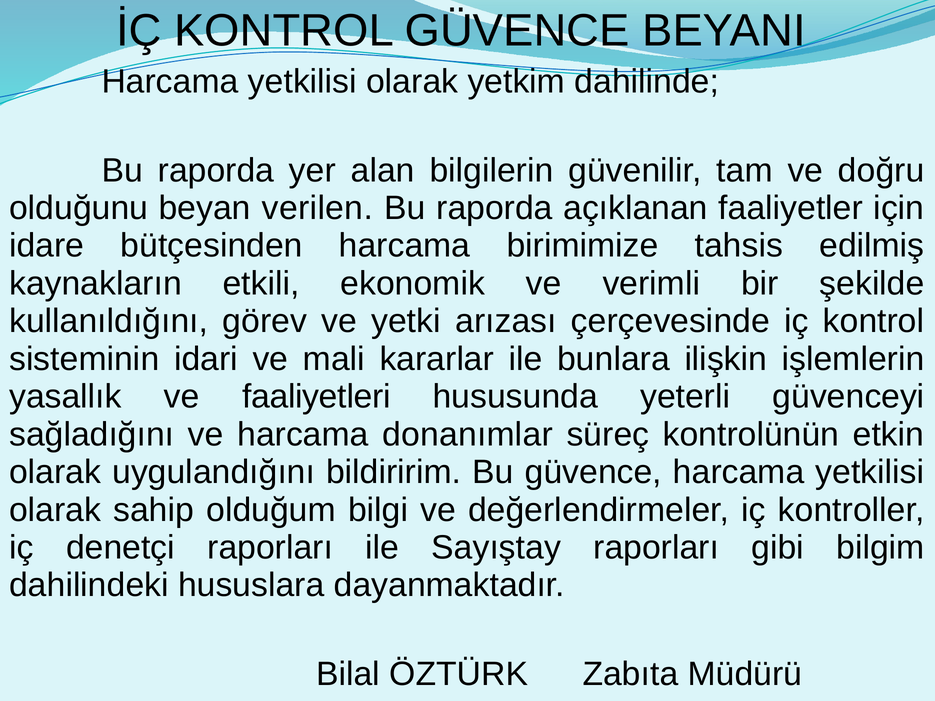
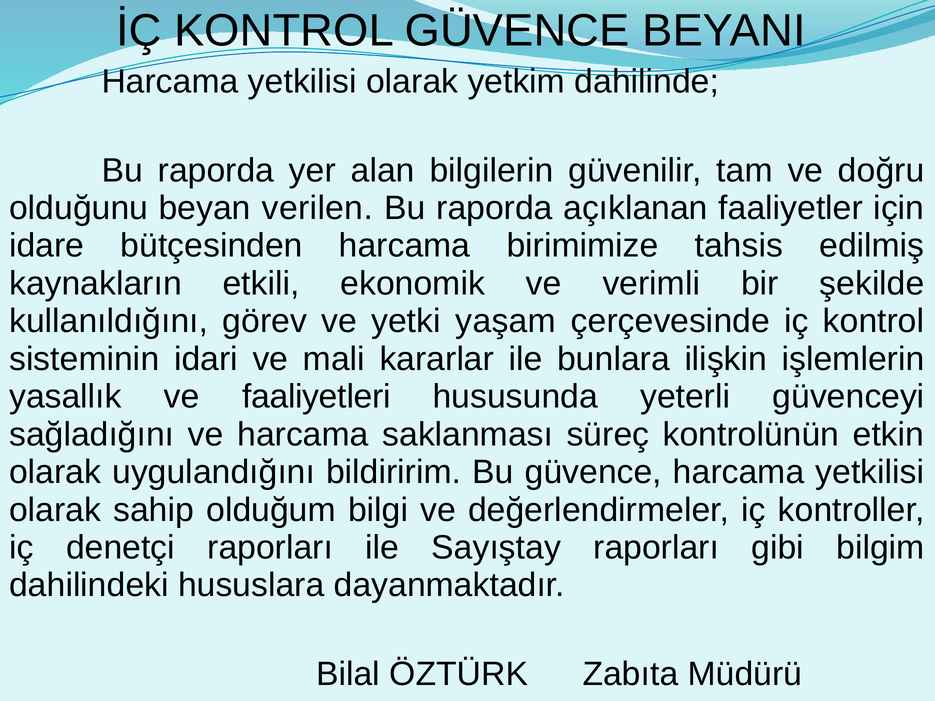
arızası: arızası -> yaşam
donanımlar: donanımlar -> saklanması
